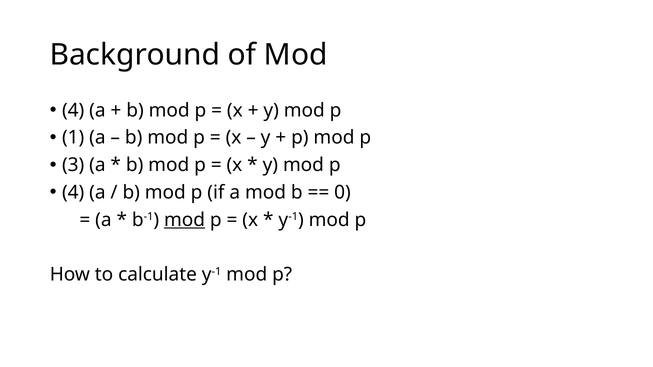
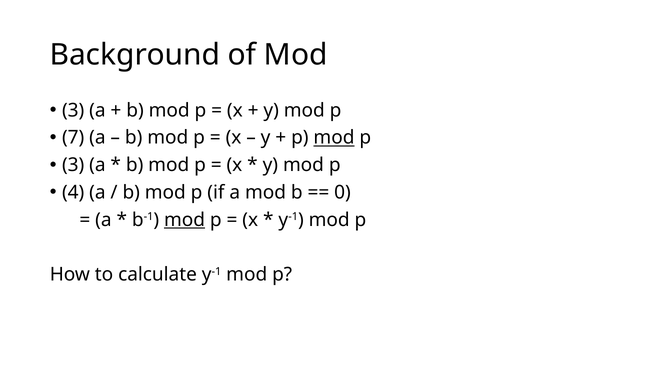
4 at (73, 110): 4 -> 3
1: 1 -> 7
mod at (334, 138) underline: none -> present
